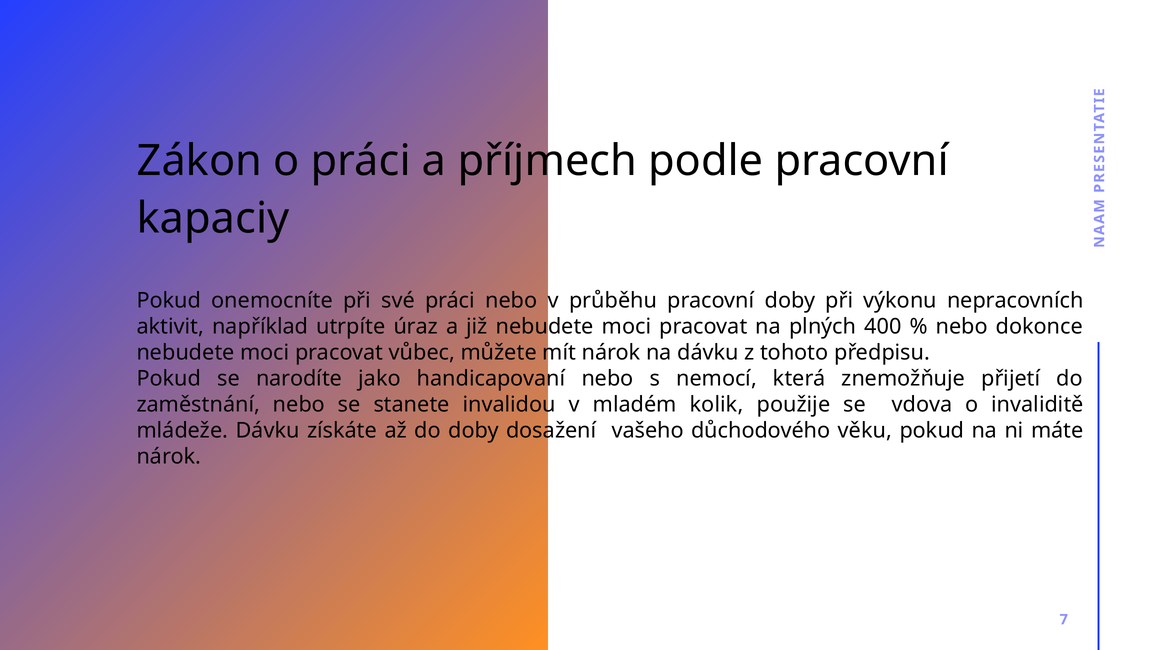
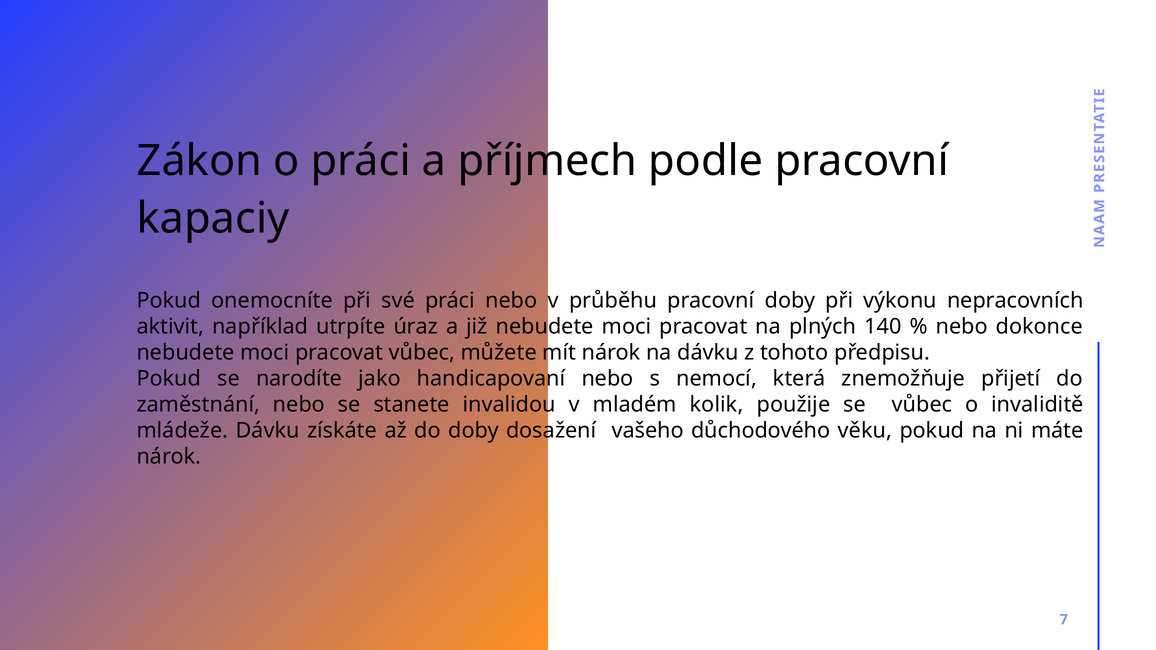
400: 400 -> 140
se vdova: vdova -> vůbec
